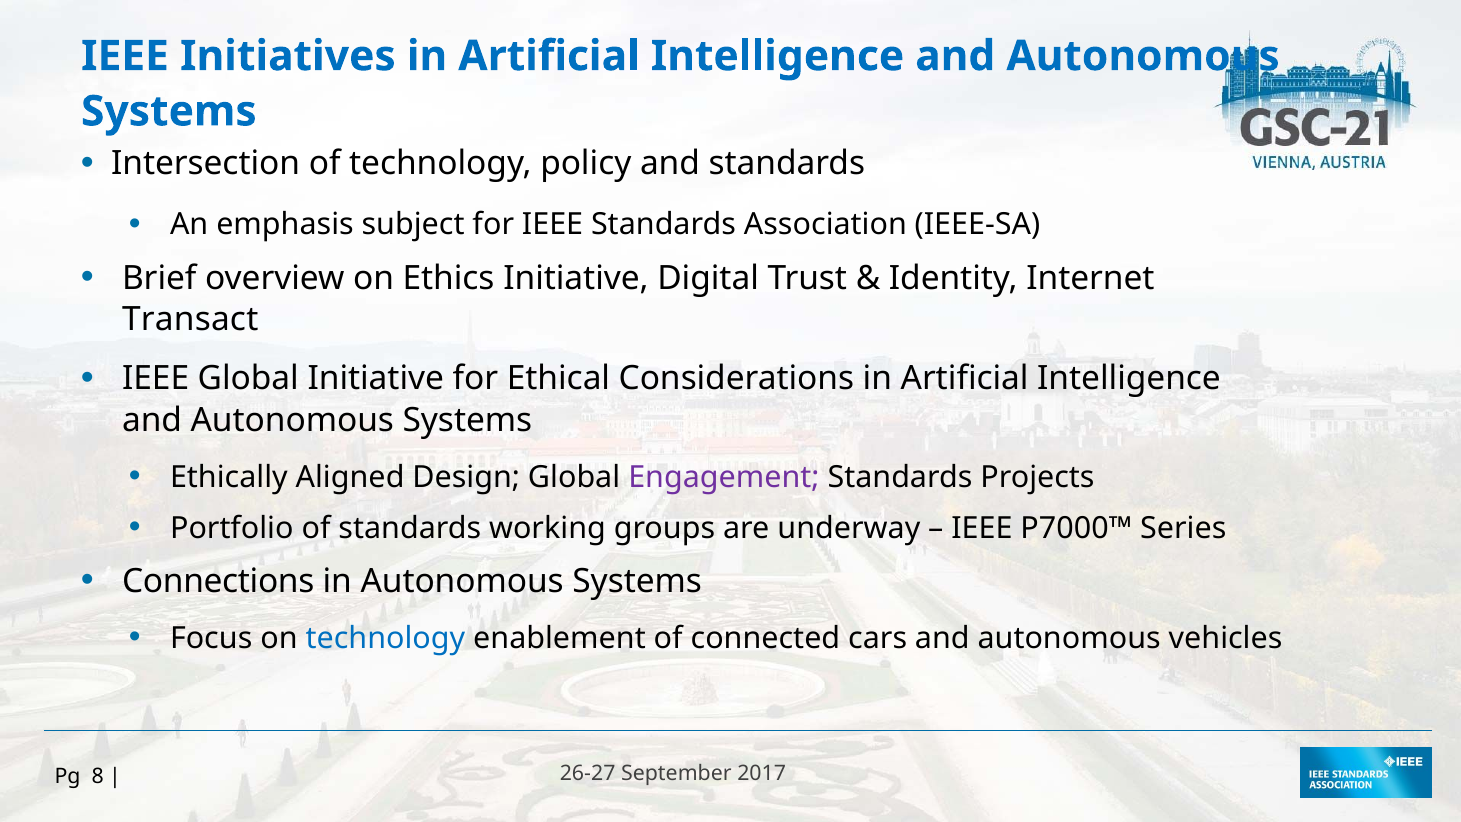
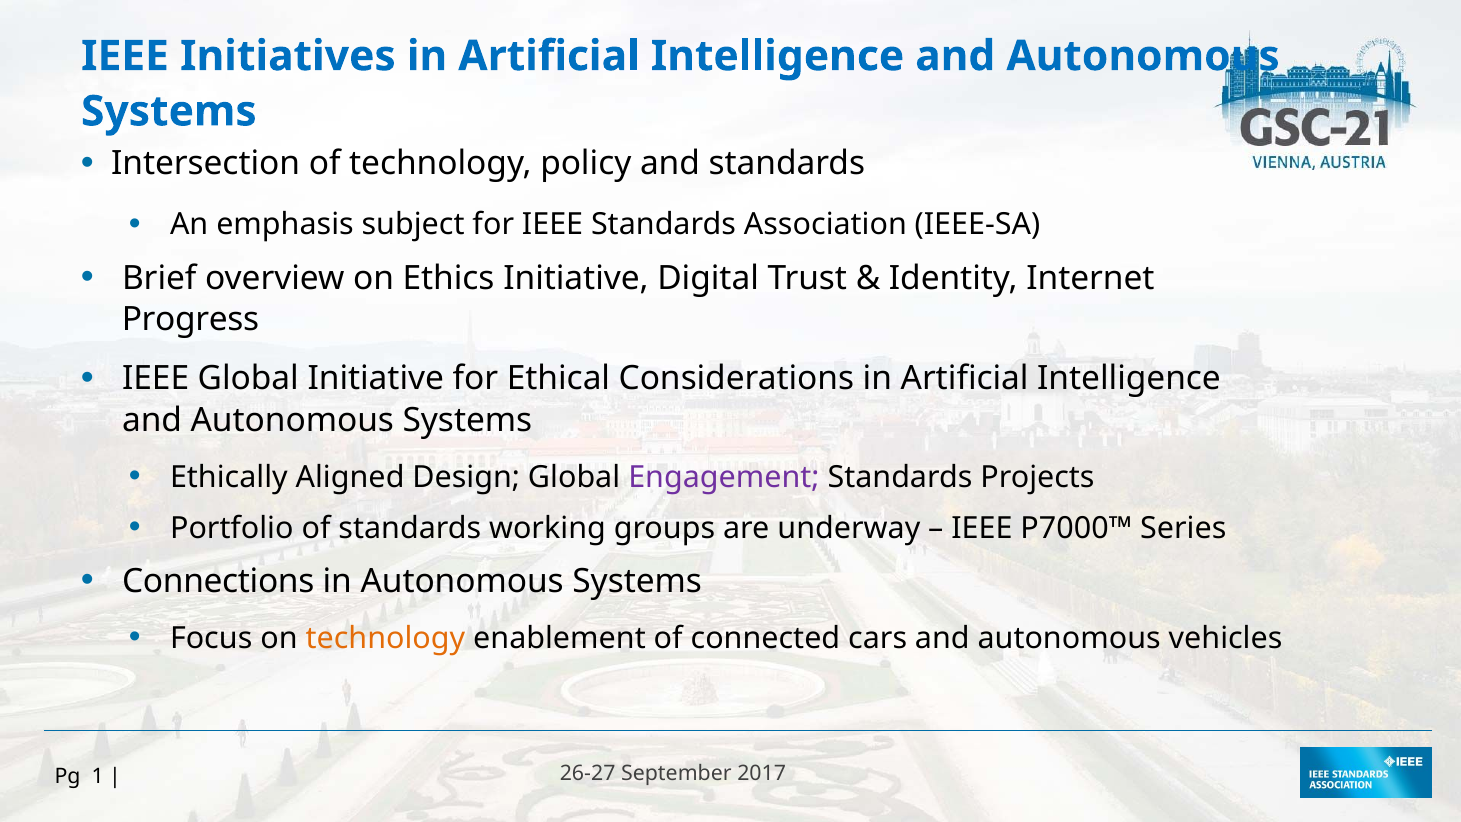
Transact: Transact -> Progress
technology at (385, 638) colour: blue -> orange
8: 8 -> 1
